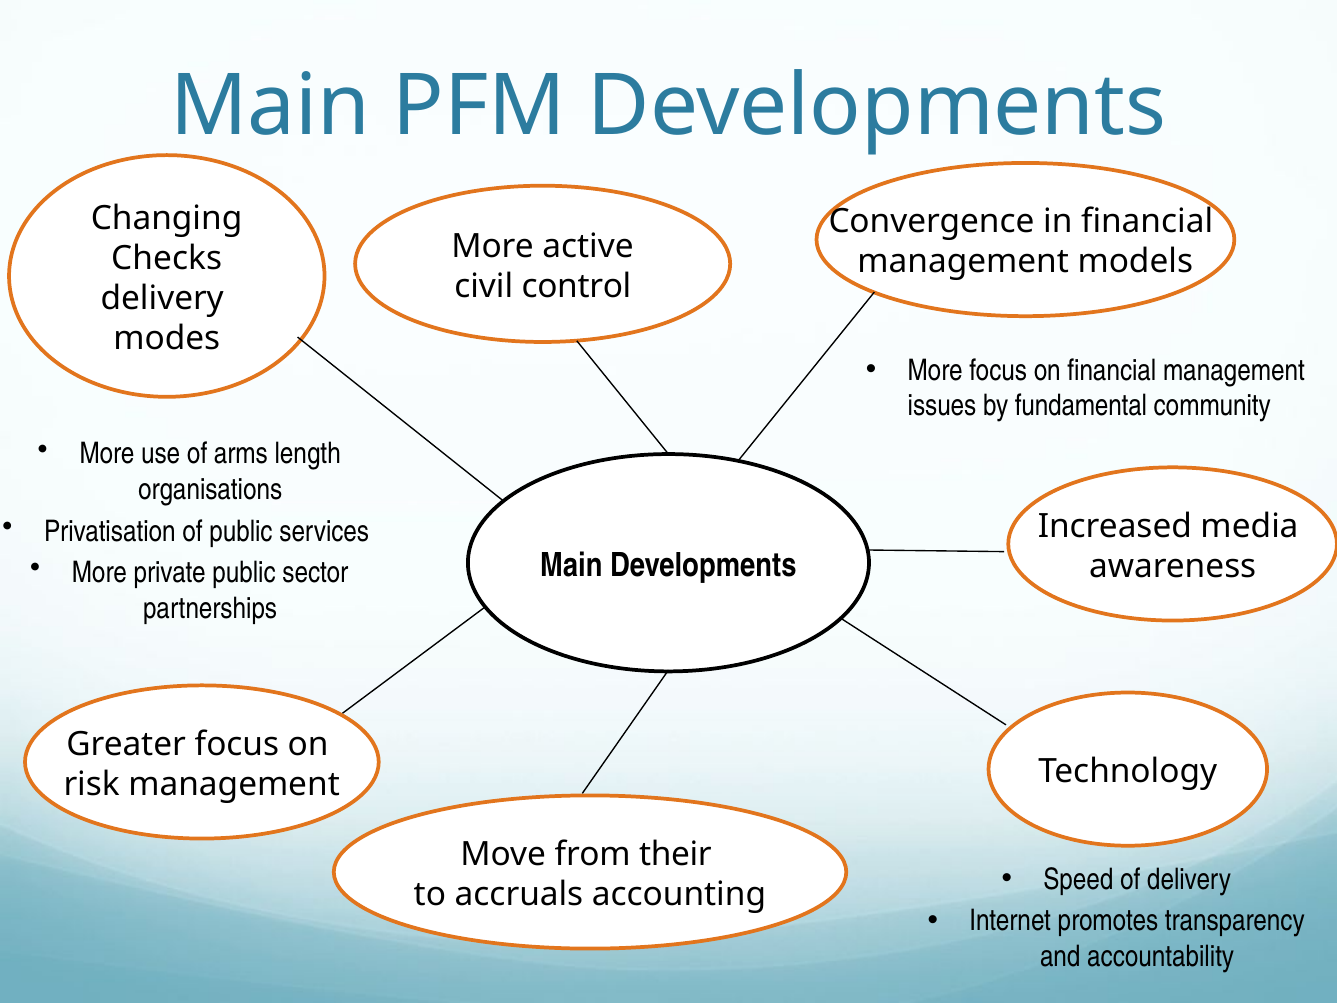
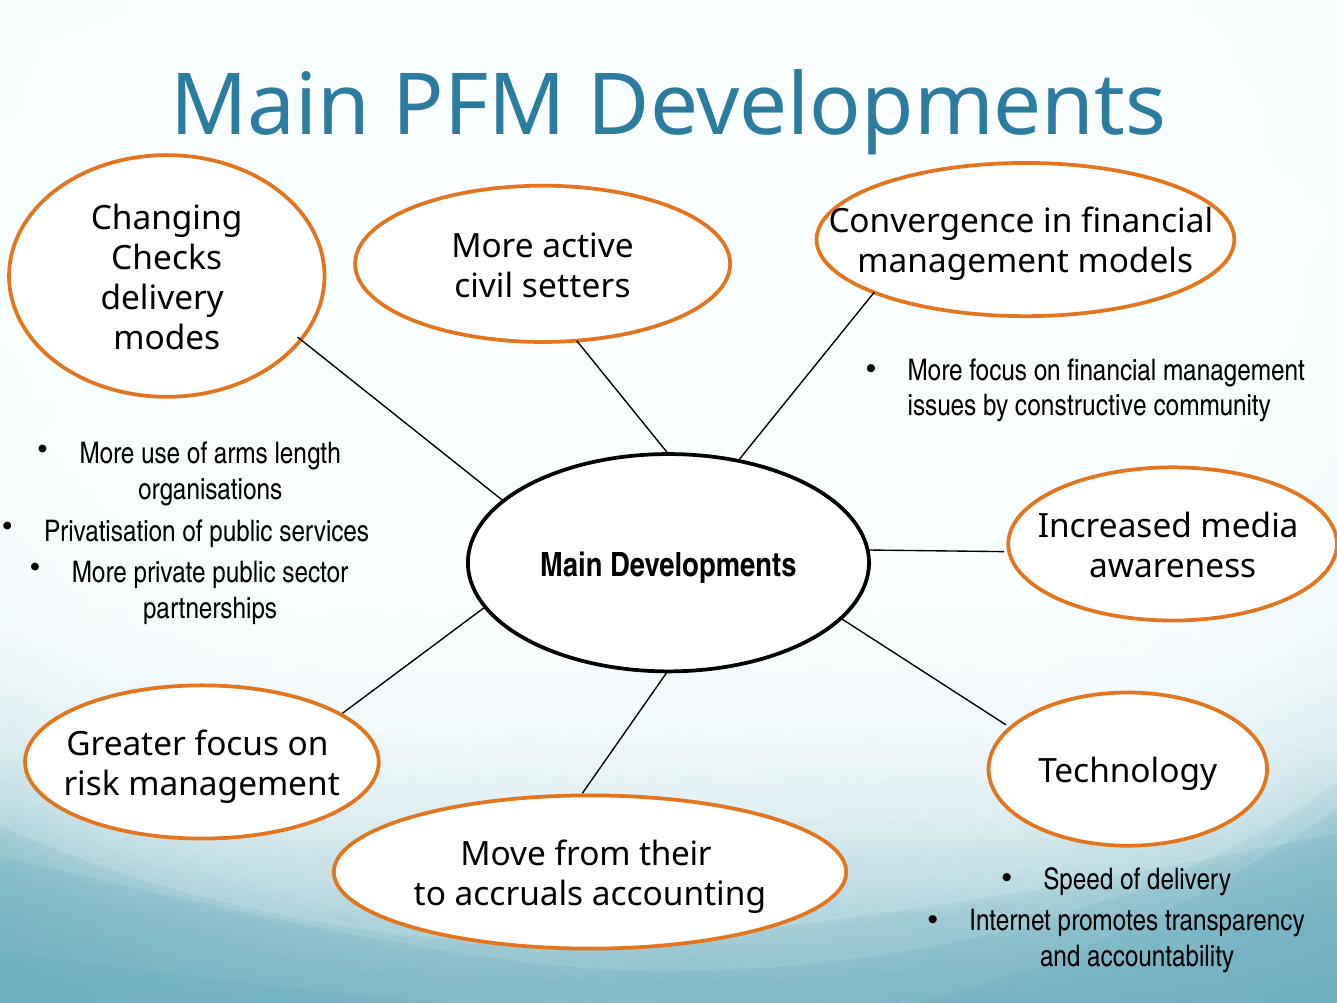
control: control -> setters
fundamental: fundamental -> constructive
